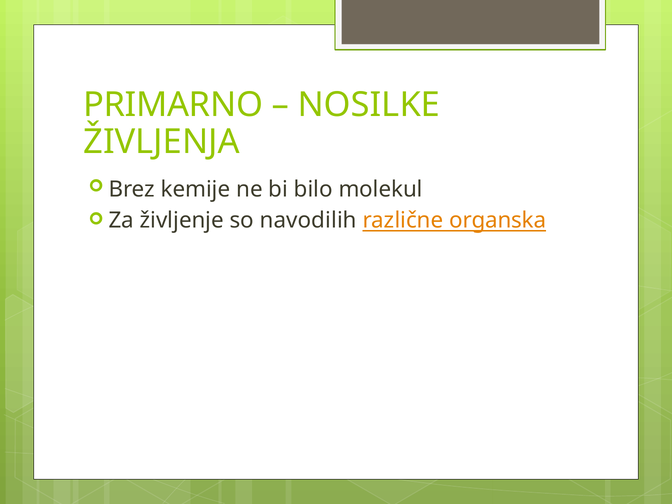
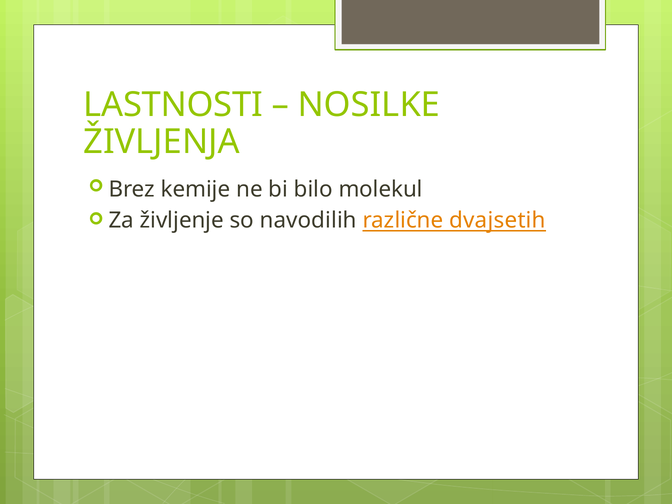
PRIMARNO: PRIMARNO -> LASTNOSTI
organska: organska -> dvajsetih
